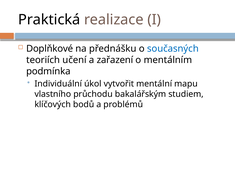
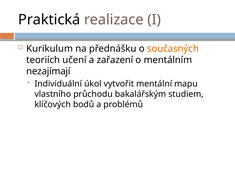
Doplňkové: Doplňkové -> Kurikulum
současných colour: blue -> orange
podmínka: podmínka -> nezajímají
